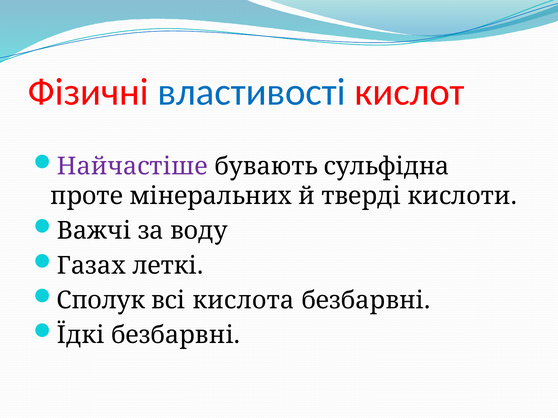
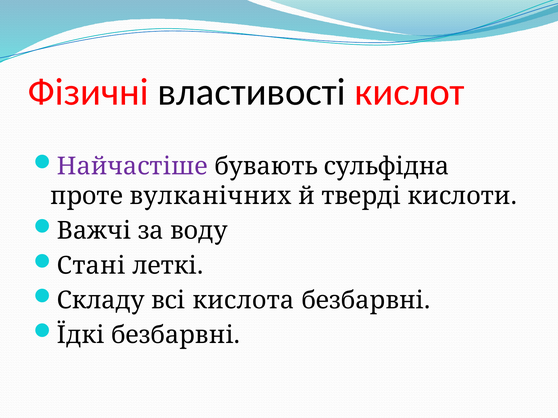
властивості colour: blue -> black
мінеральних: мінеральних -> вулканічних
Газах: Газах -> Стані
Сполук: Сполук -> Складу
